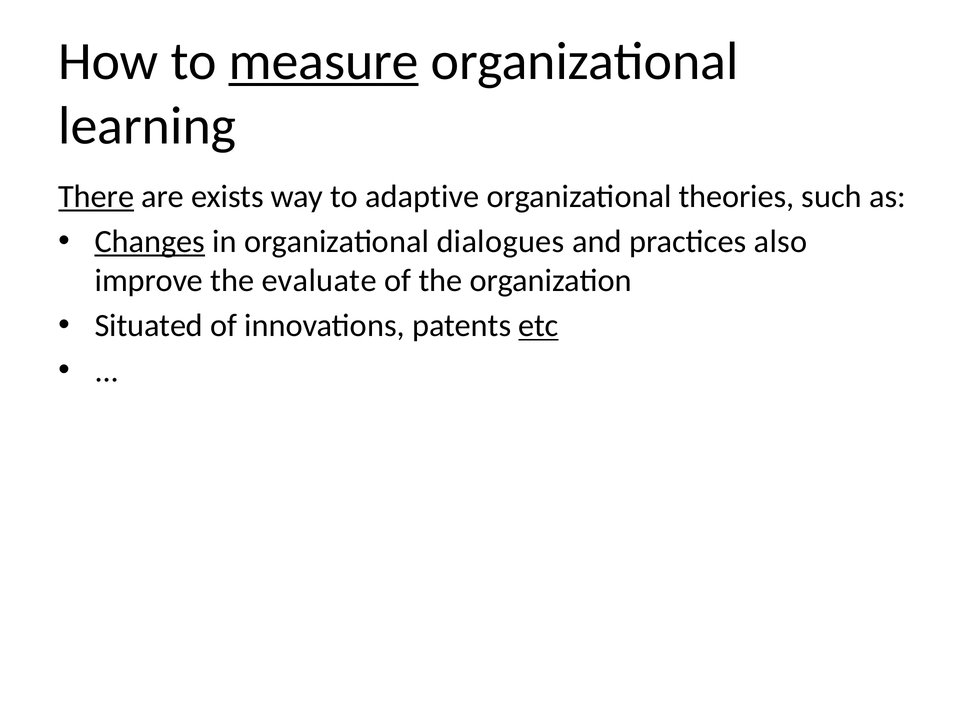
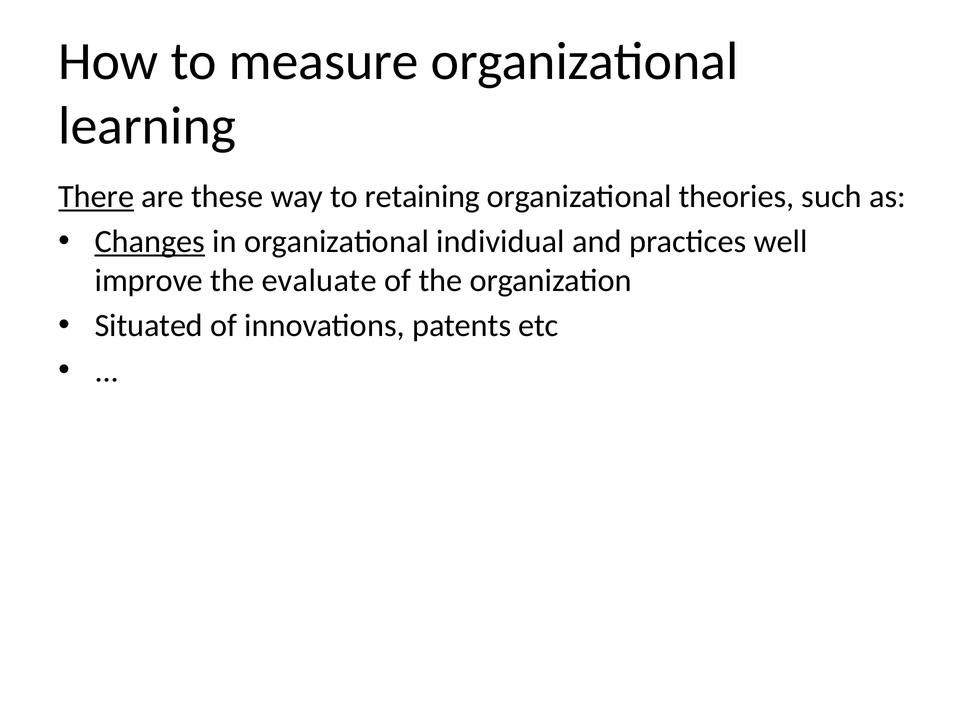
measure underline: present -> none
exists: exists -> these
adaptive: adaptive -> retaining
dialogues: dialogues -> individual
also: also -> well
etc underline: present -> none
